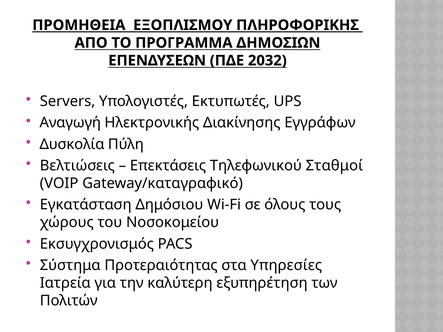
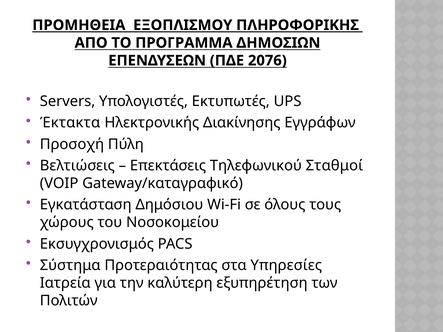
2032: 2032 -> 2076
Αναγωγή: Αναγωγή -> Έκτακτα
Δυσκολία: Δυσκολία -> Προσοχή
